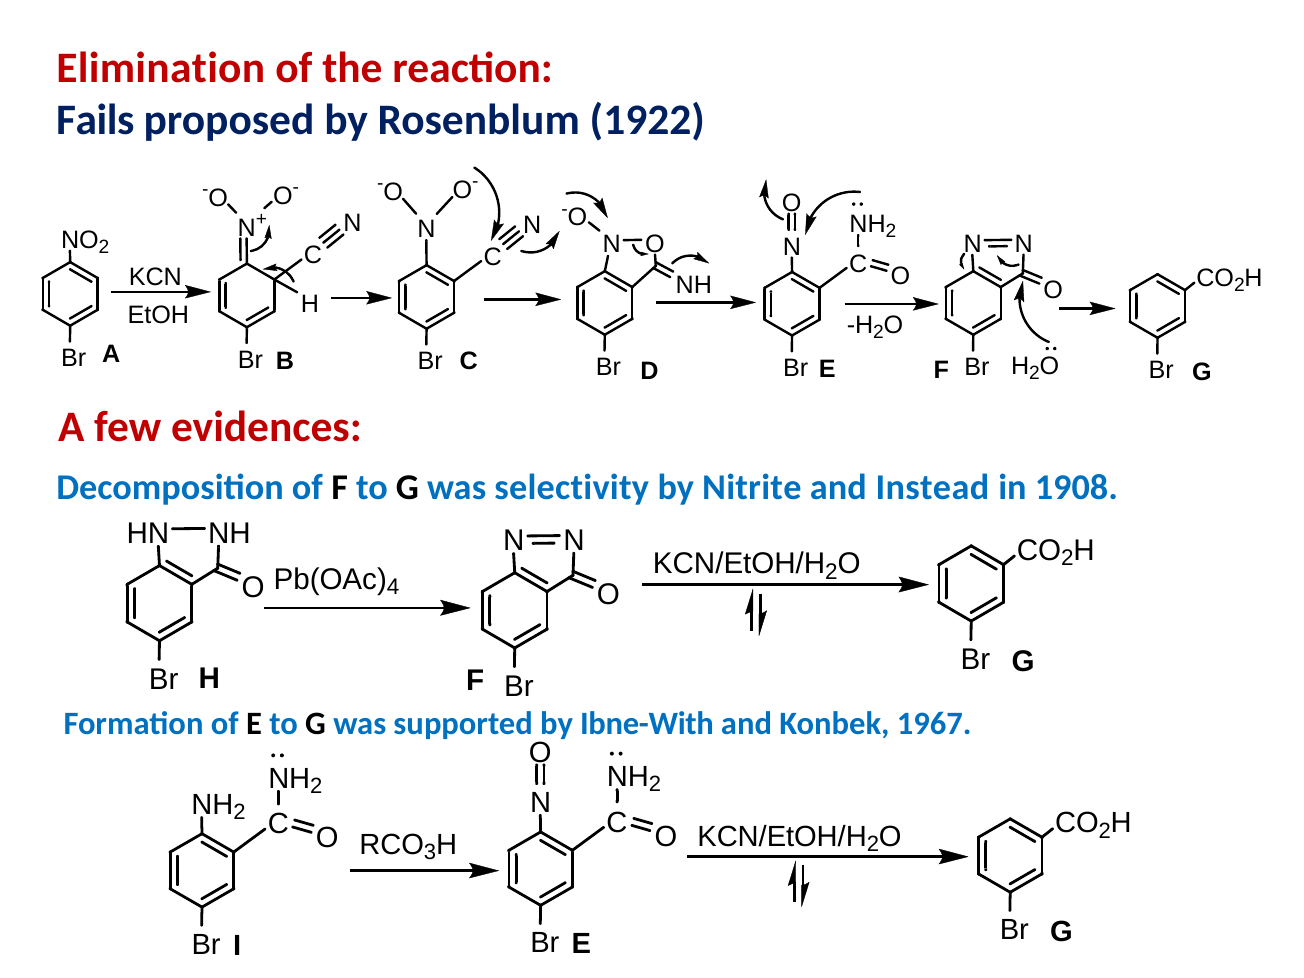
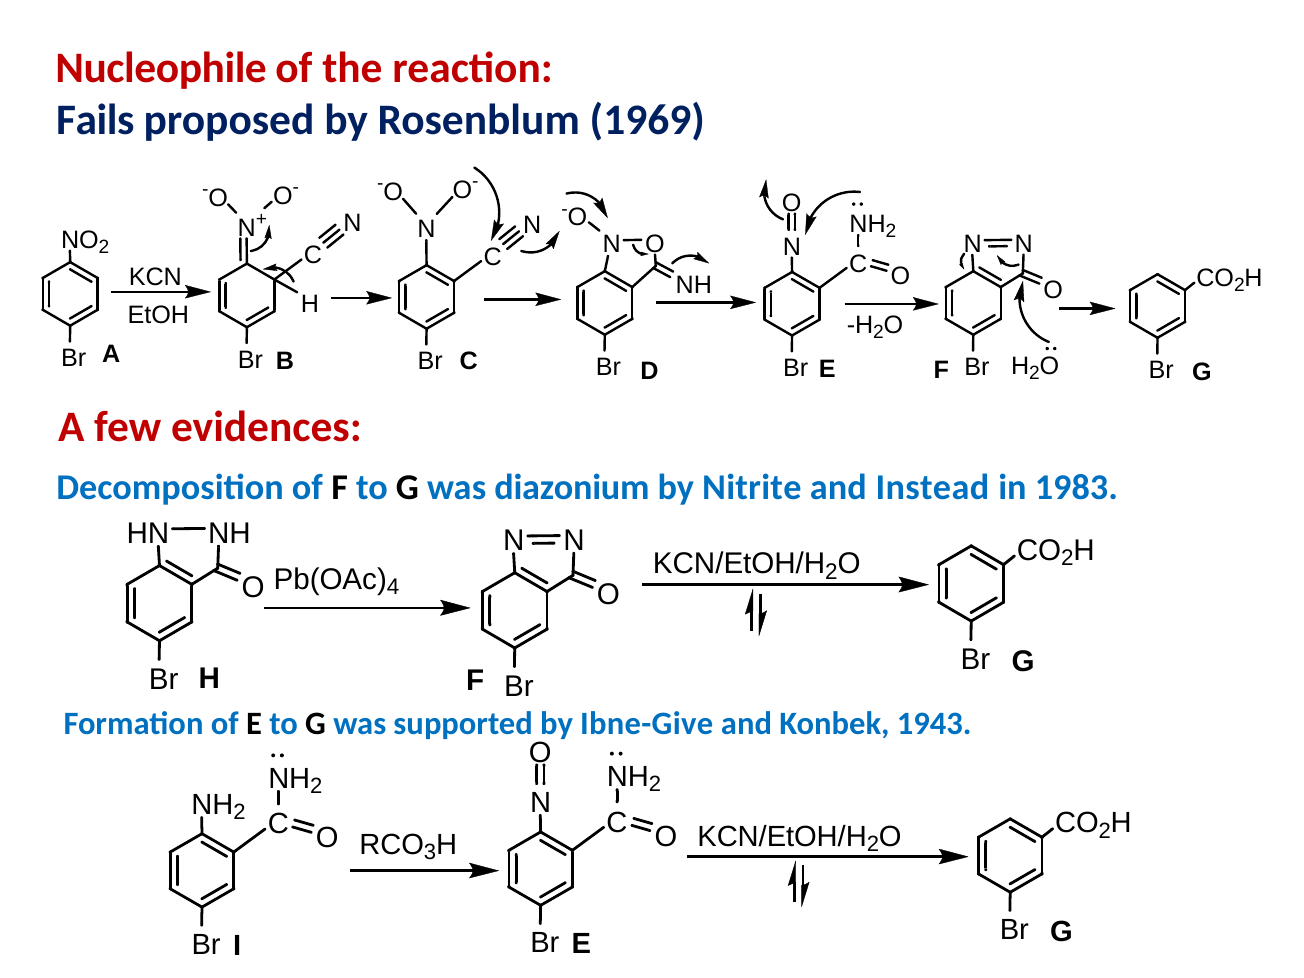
Elimination: Elimination -> Nucleophile
1922: 1922 -> 1969
selectivity: selectivity -> diazonium
1908: 1908 -> 1983
Ibne-With: Ibne-With -> Ibne-Give
1967: 1967 -> 1943
